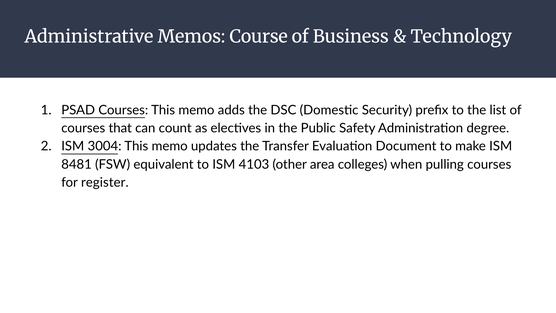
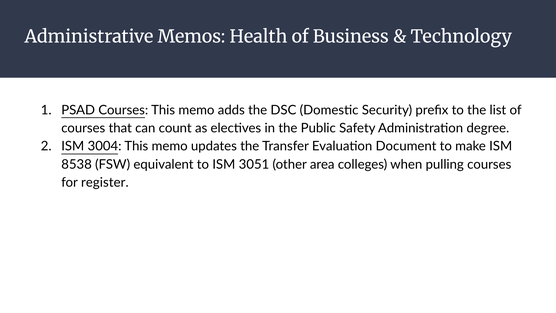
Course: Course -> Health
8481: 8481 -> 8538
4103: 4103 -> 3051
